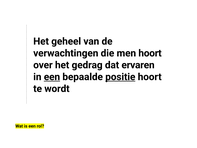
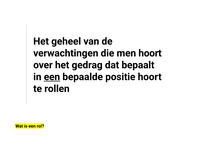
ervaren: ervaren -> bepaalt
positie underline: present -> none
wordt: wordt -> rollen
